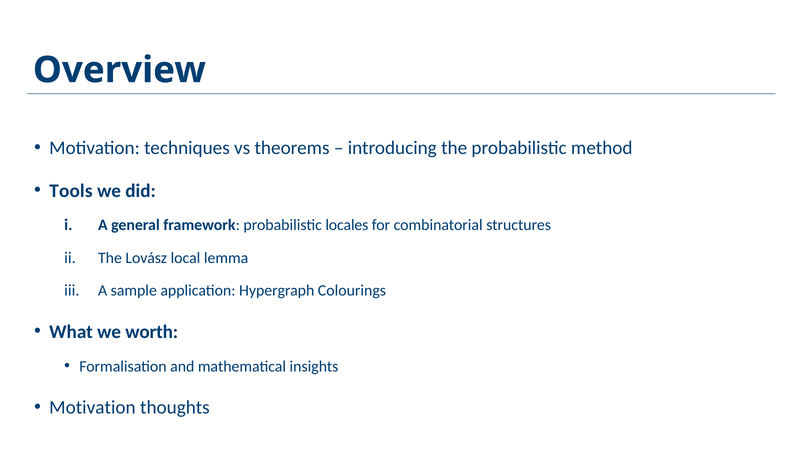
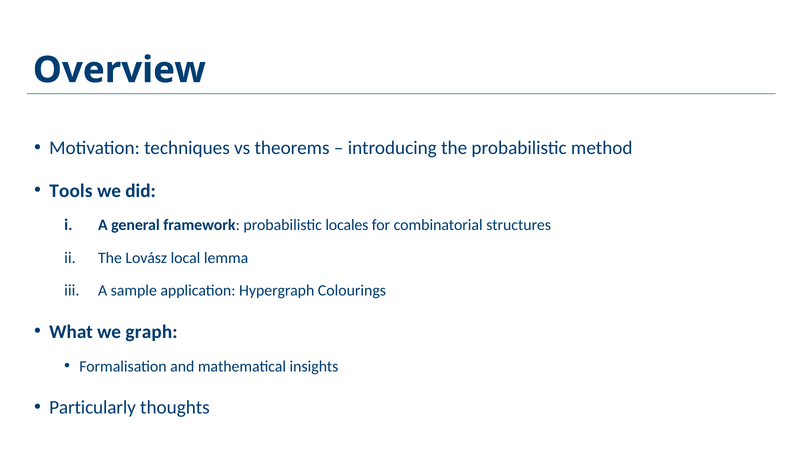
worth: worth -> graph
Motivation at (92, 407): Motivation -> Particularly
